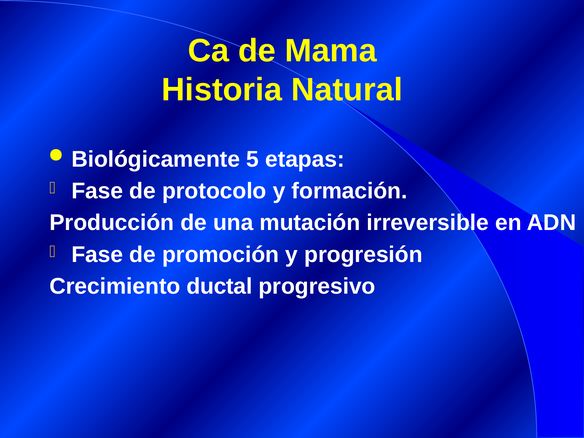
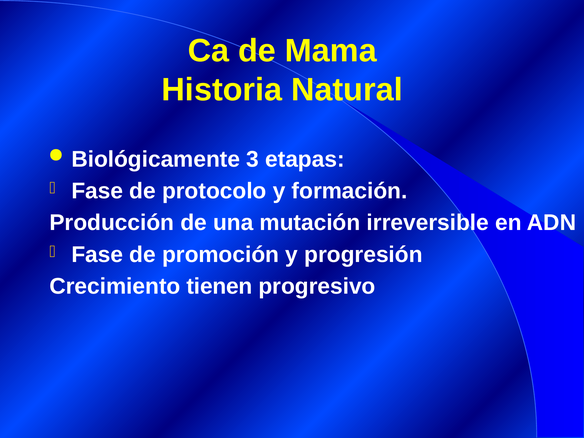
5: 5 -> 3
ductal: ductal -> tienen
